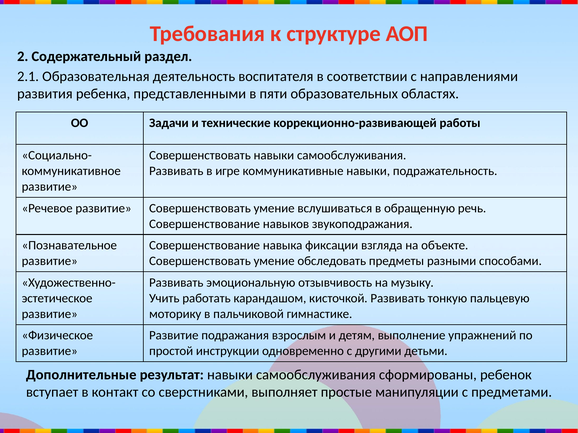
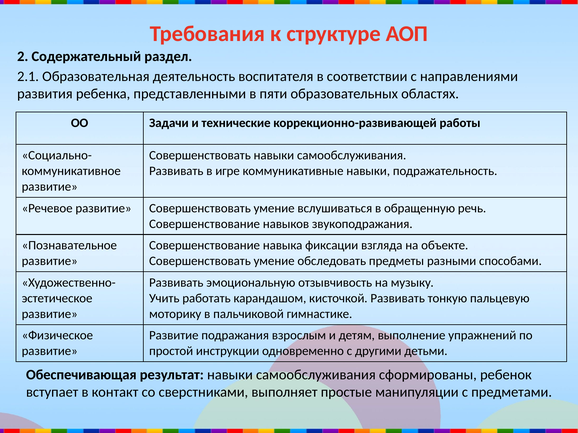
Дополнительные: Дополнительные -> Обеспечивающая
